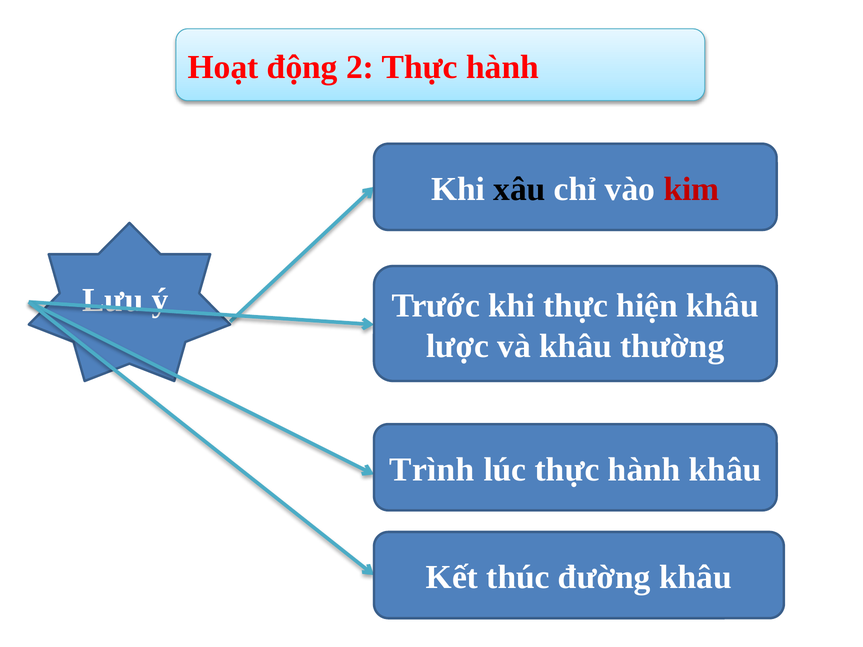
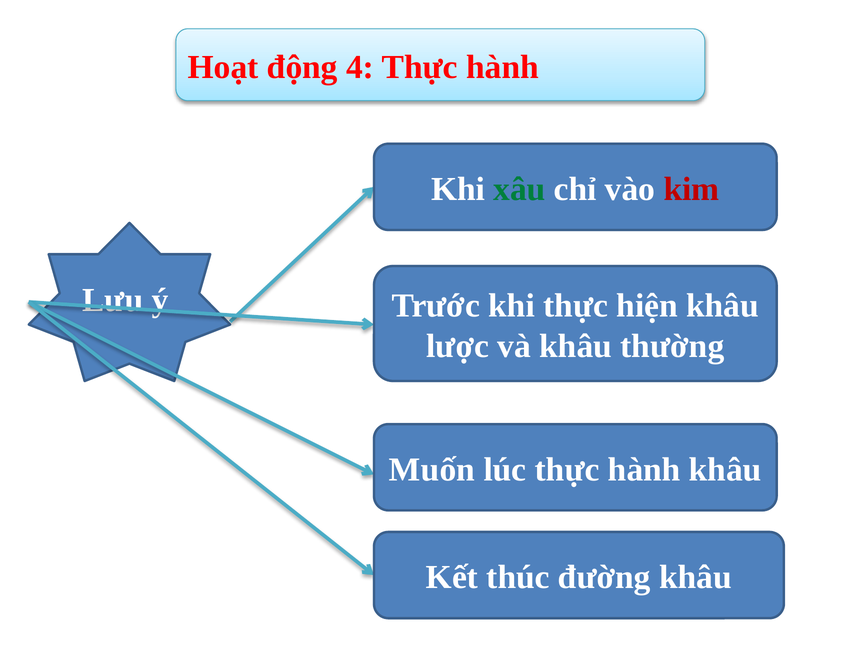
2: 2 -> 4
xâu colour: black -> green
Trình: Trình -> Muốn
